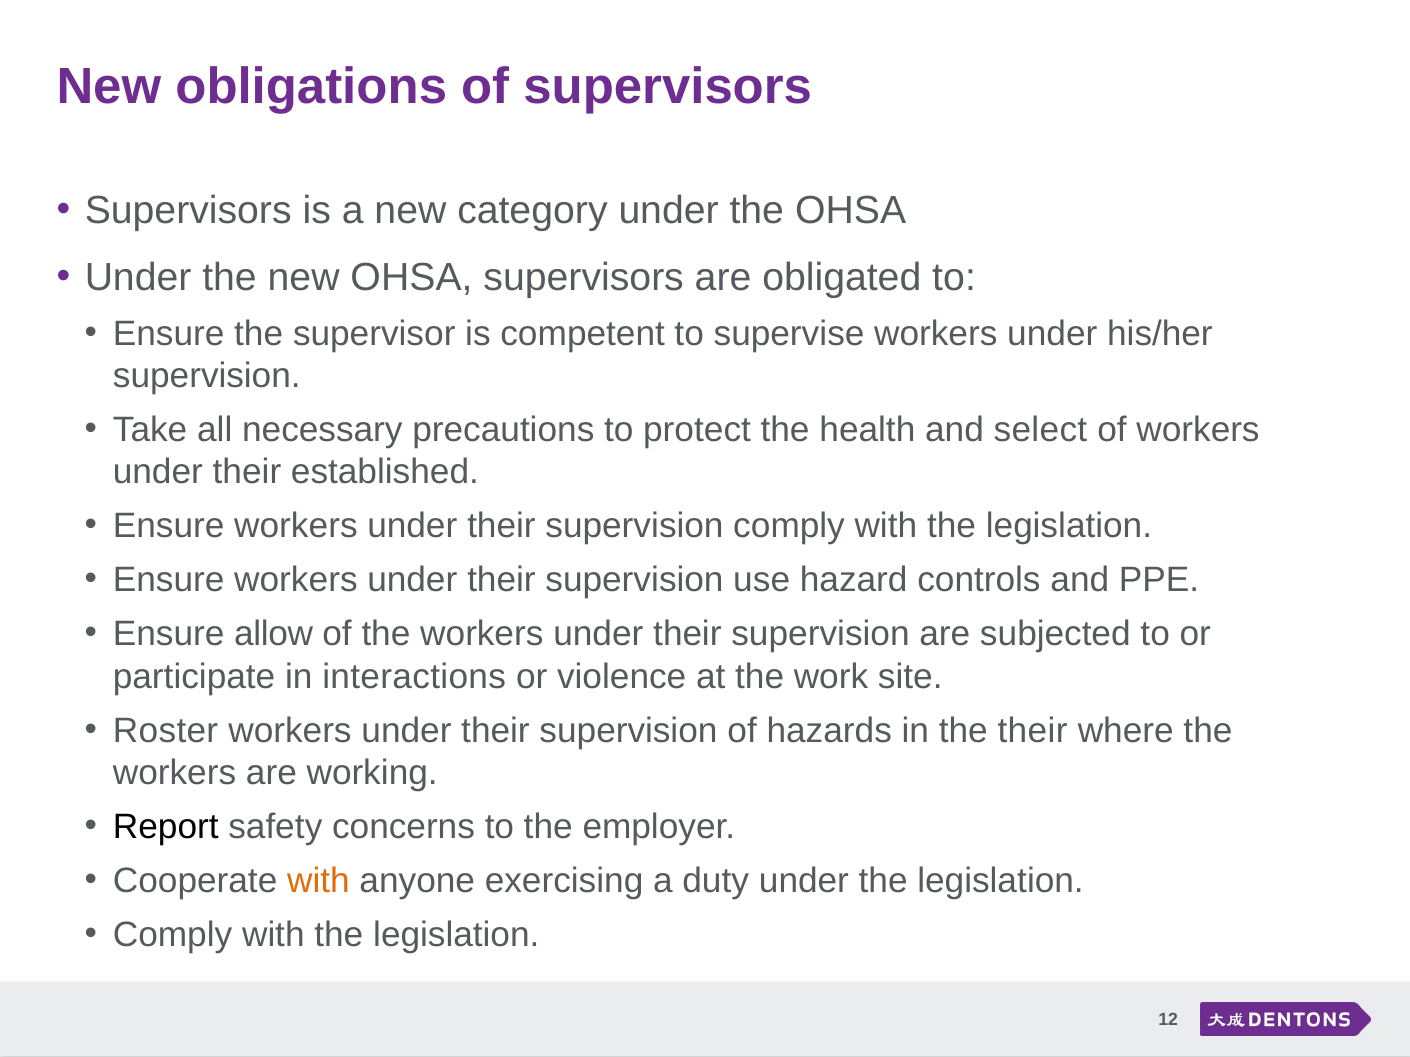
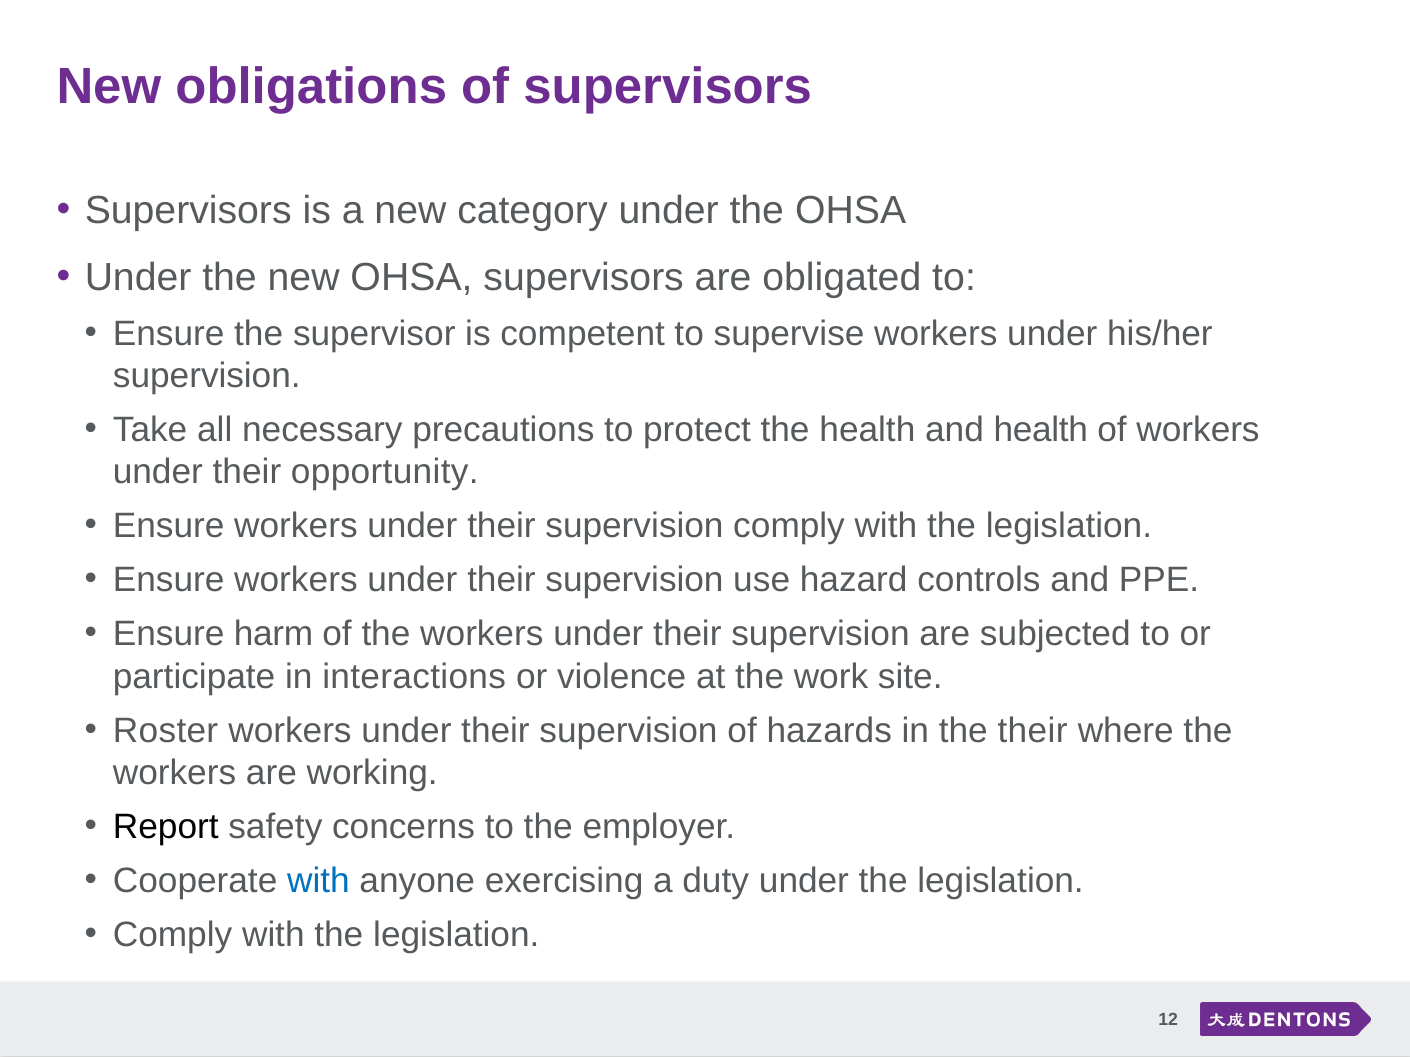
and select: select -> health
established: established -> opportunity
allow: allow -> harm
with at (318, 881) colour: orange -> blue
